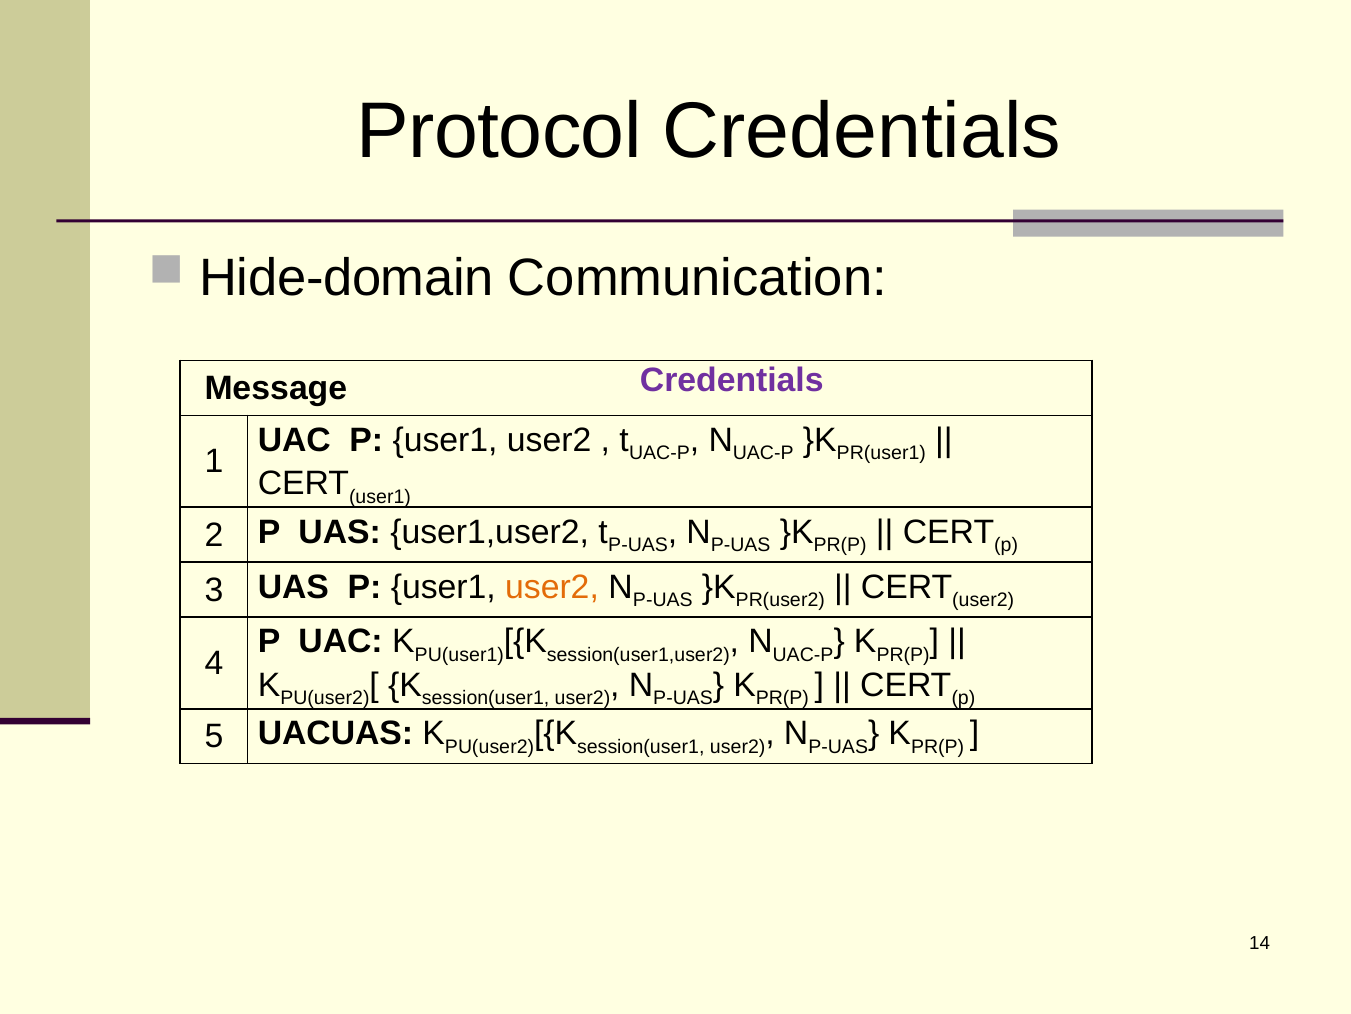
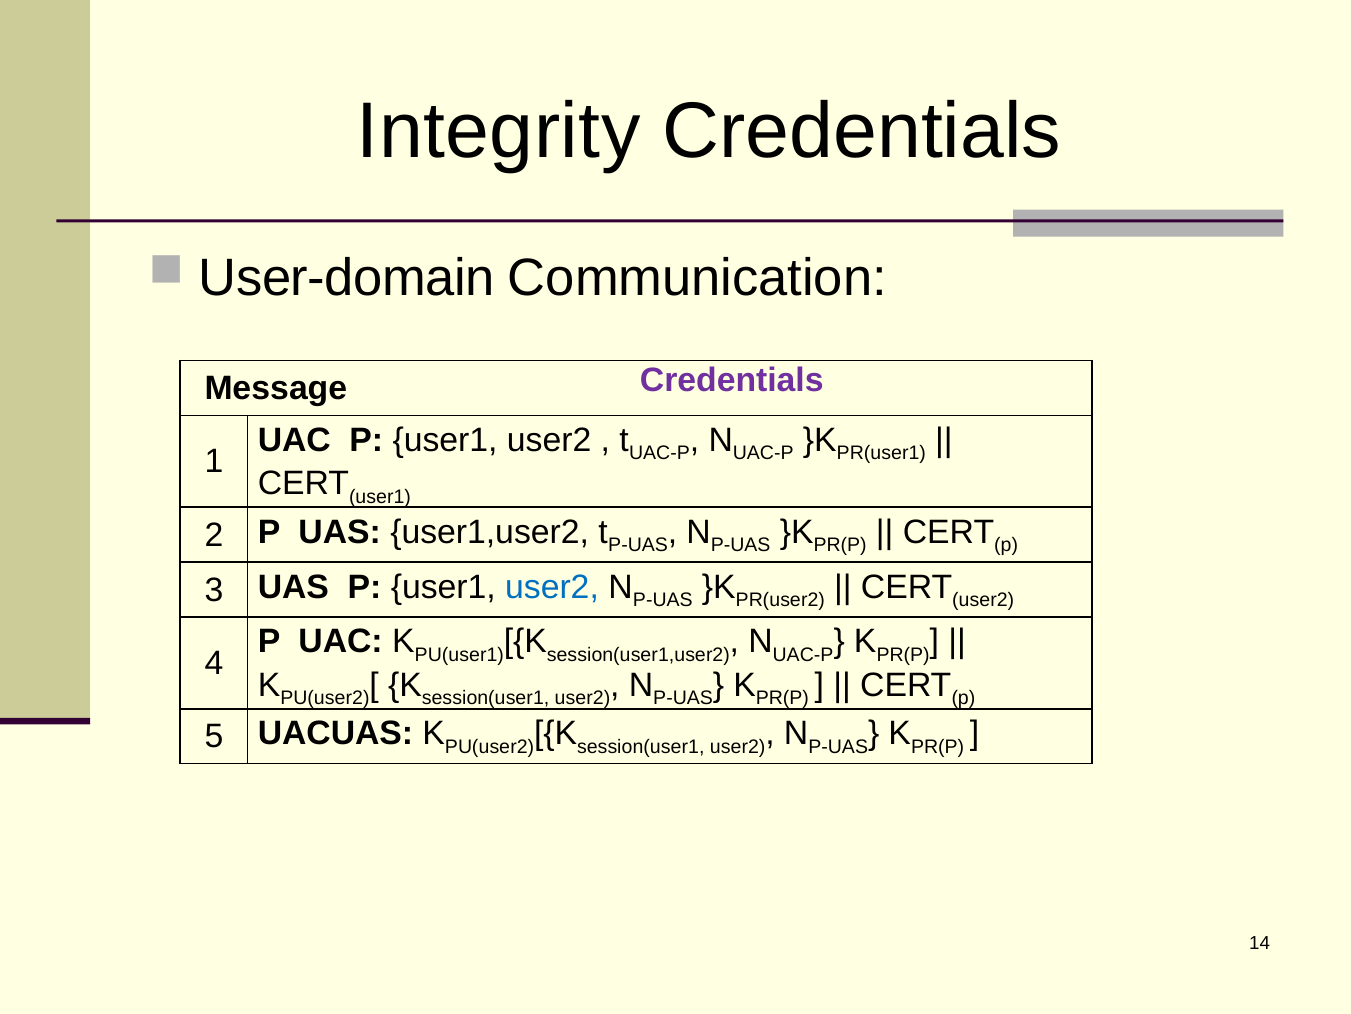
Protocol: Protocol -> Integrity
Hide-domain: Hide-domain -> User-domain
user2 at (552, 586) colour: orange -> blue
